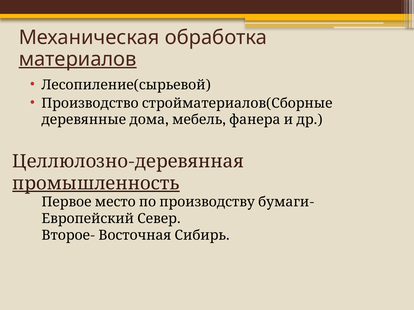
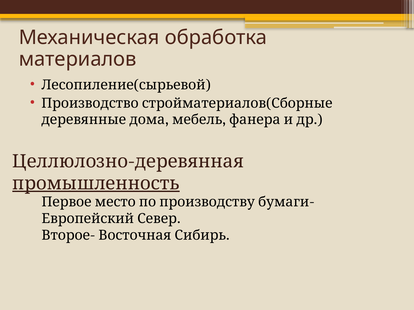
материалов underline: present -> none
